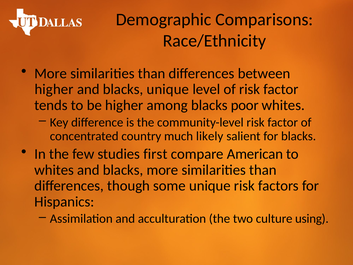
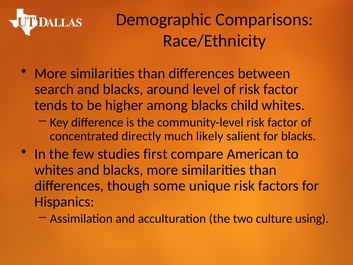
higher at (54, 89): higher -> search
blacks unique: unique -> around
poor: poor -> child
country: country -> directly
